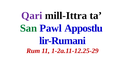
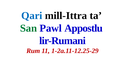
Qari colour: purple -> blue
